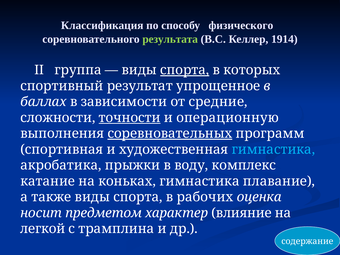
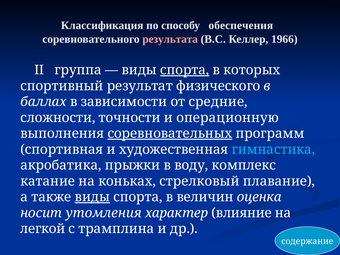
физического: физического -> обеспечения
результата colour: light green -> pink
1914: 1914 -> 1966
упрощенное: упрощенное -> физического
точности underline: present -> none
коньках гимнастика: гимнастика -> стрелковый
виды at (92, 197) underline: none -> present
рабочих: рабочих -> величин
предметом: предметом -> утомления
